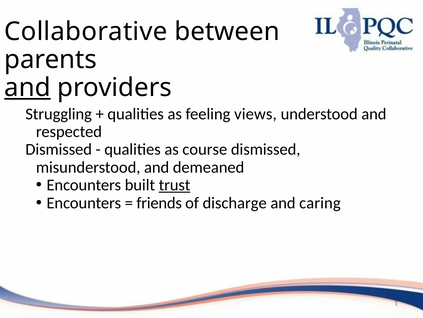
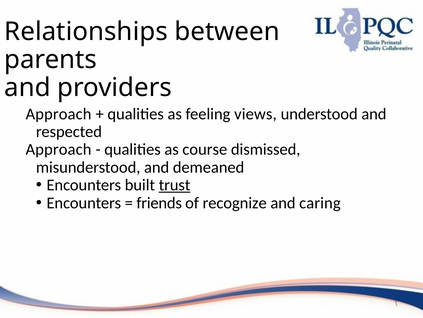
Collaborative: Collaborative -> Relationships
and at (27, 88) underline: present -> none
Struggling at (59, 114): Struggling -> Approach
Dismissed at (59, 149): Dismissed -> Approach
discharge: discharge -> recognize
